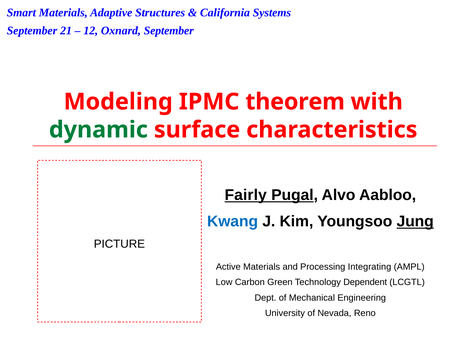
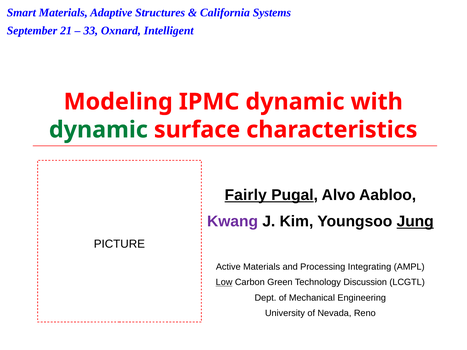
12: 12 -> 33
Oxnard September: September -> Intelligent
IPMC theorem: theorem -> dynamic
Kwang colour: blue -> purple
Low underline: none -> present
Dependent: Dependent -> Discussion
